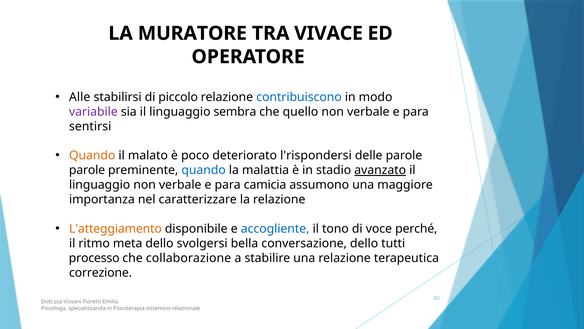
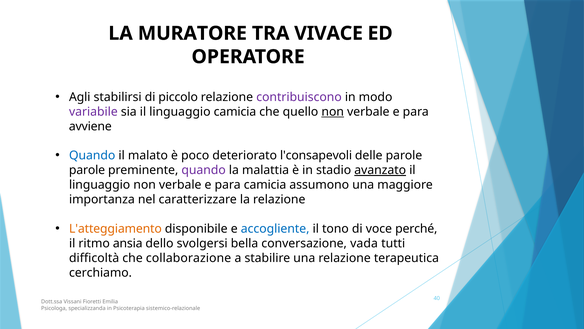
Alle: Alle -> Agli
contribuiscono colour: blue -> purple
linguaggio sembra: sembra -> camicia
non at (333, 112) underline: none -> present
sentirsi: sentirsi -> avviene
Quando at (92, 155) colour: orange -> blue
l'rispondersi: l'rispondersi -> l'consapevoli
quando at (204, 170) colour: blue -> purple
meta: meta -> ansia
conversazione dello: dello -> vada
processo: processo -> difficoltà
correzione: correzione -> cerchiamo
